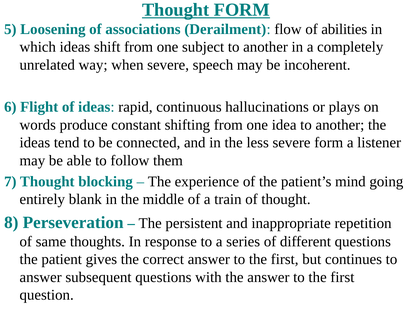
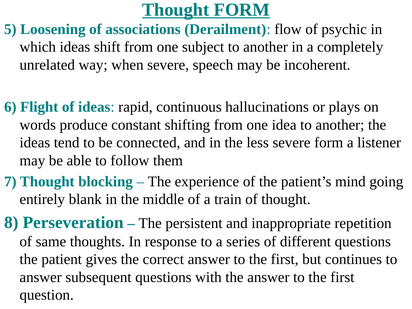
abilities: abilities -> psychic
